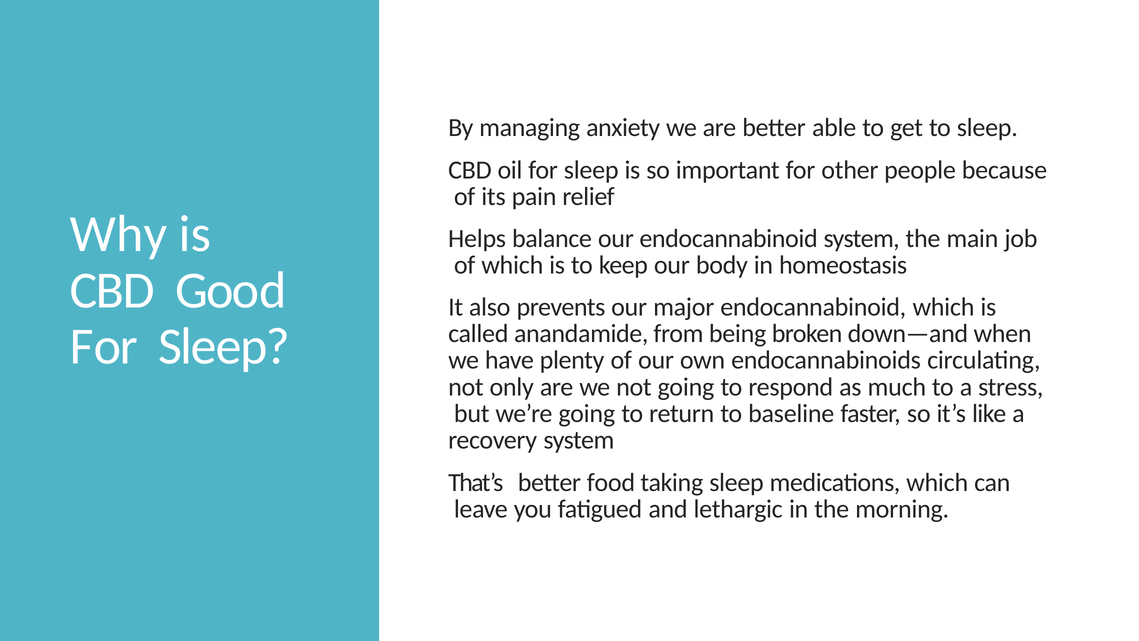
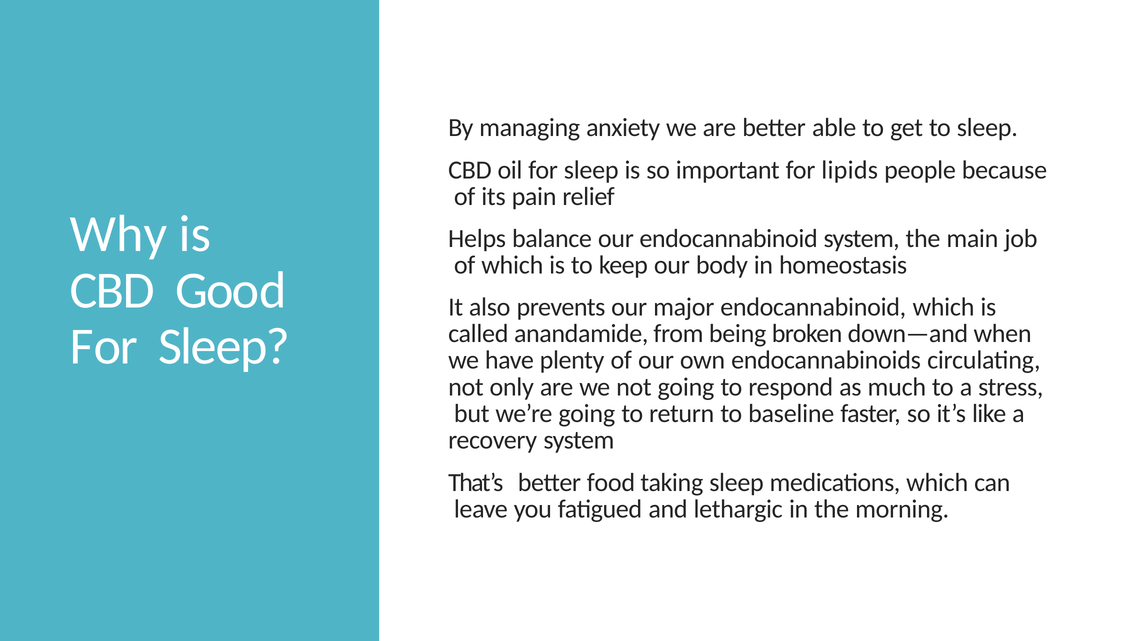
other: other -> lipids
